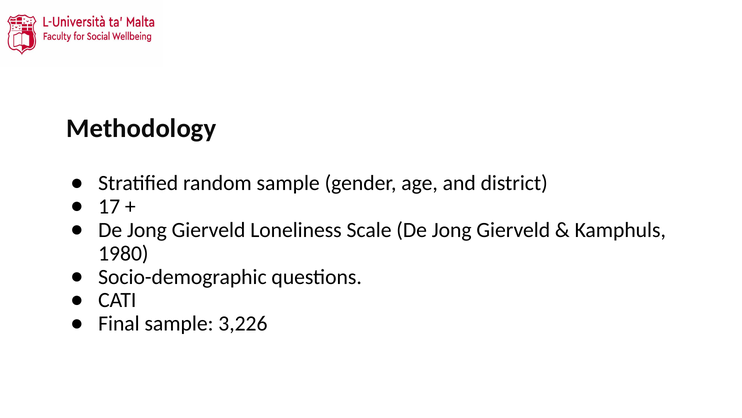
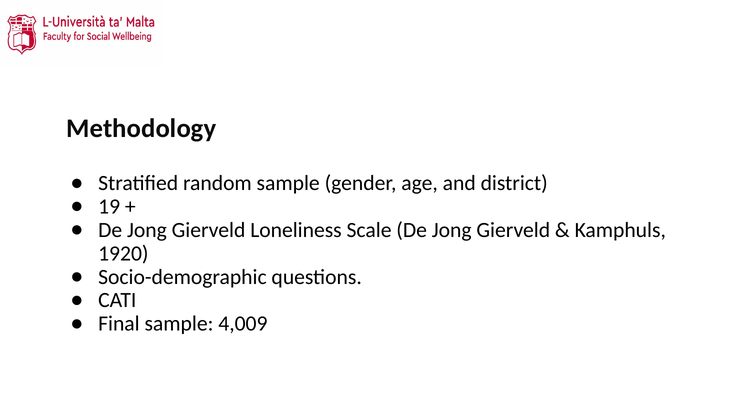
17: 17 -> 19
1980: 1980 -> 1920
3,226: 3,226 -> 4,009
